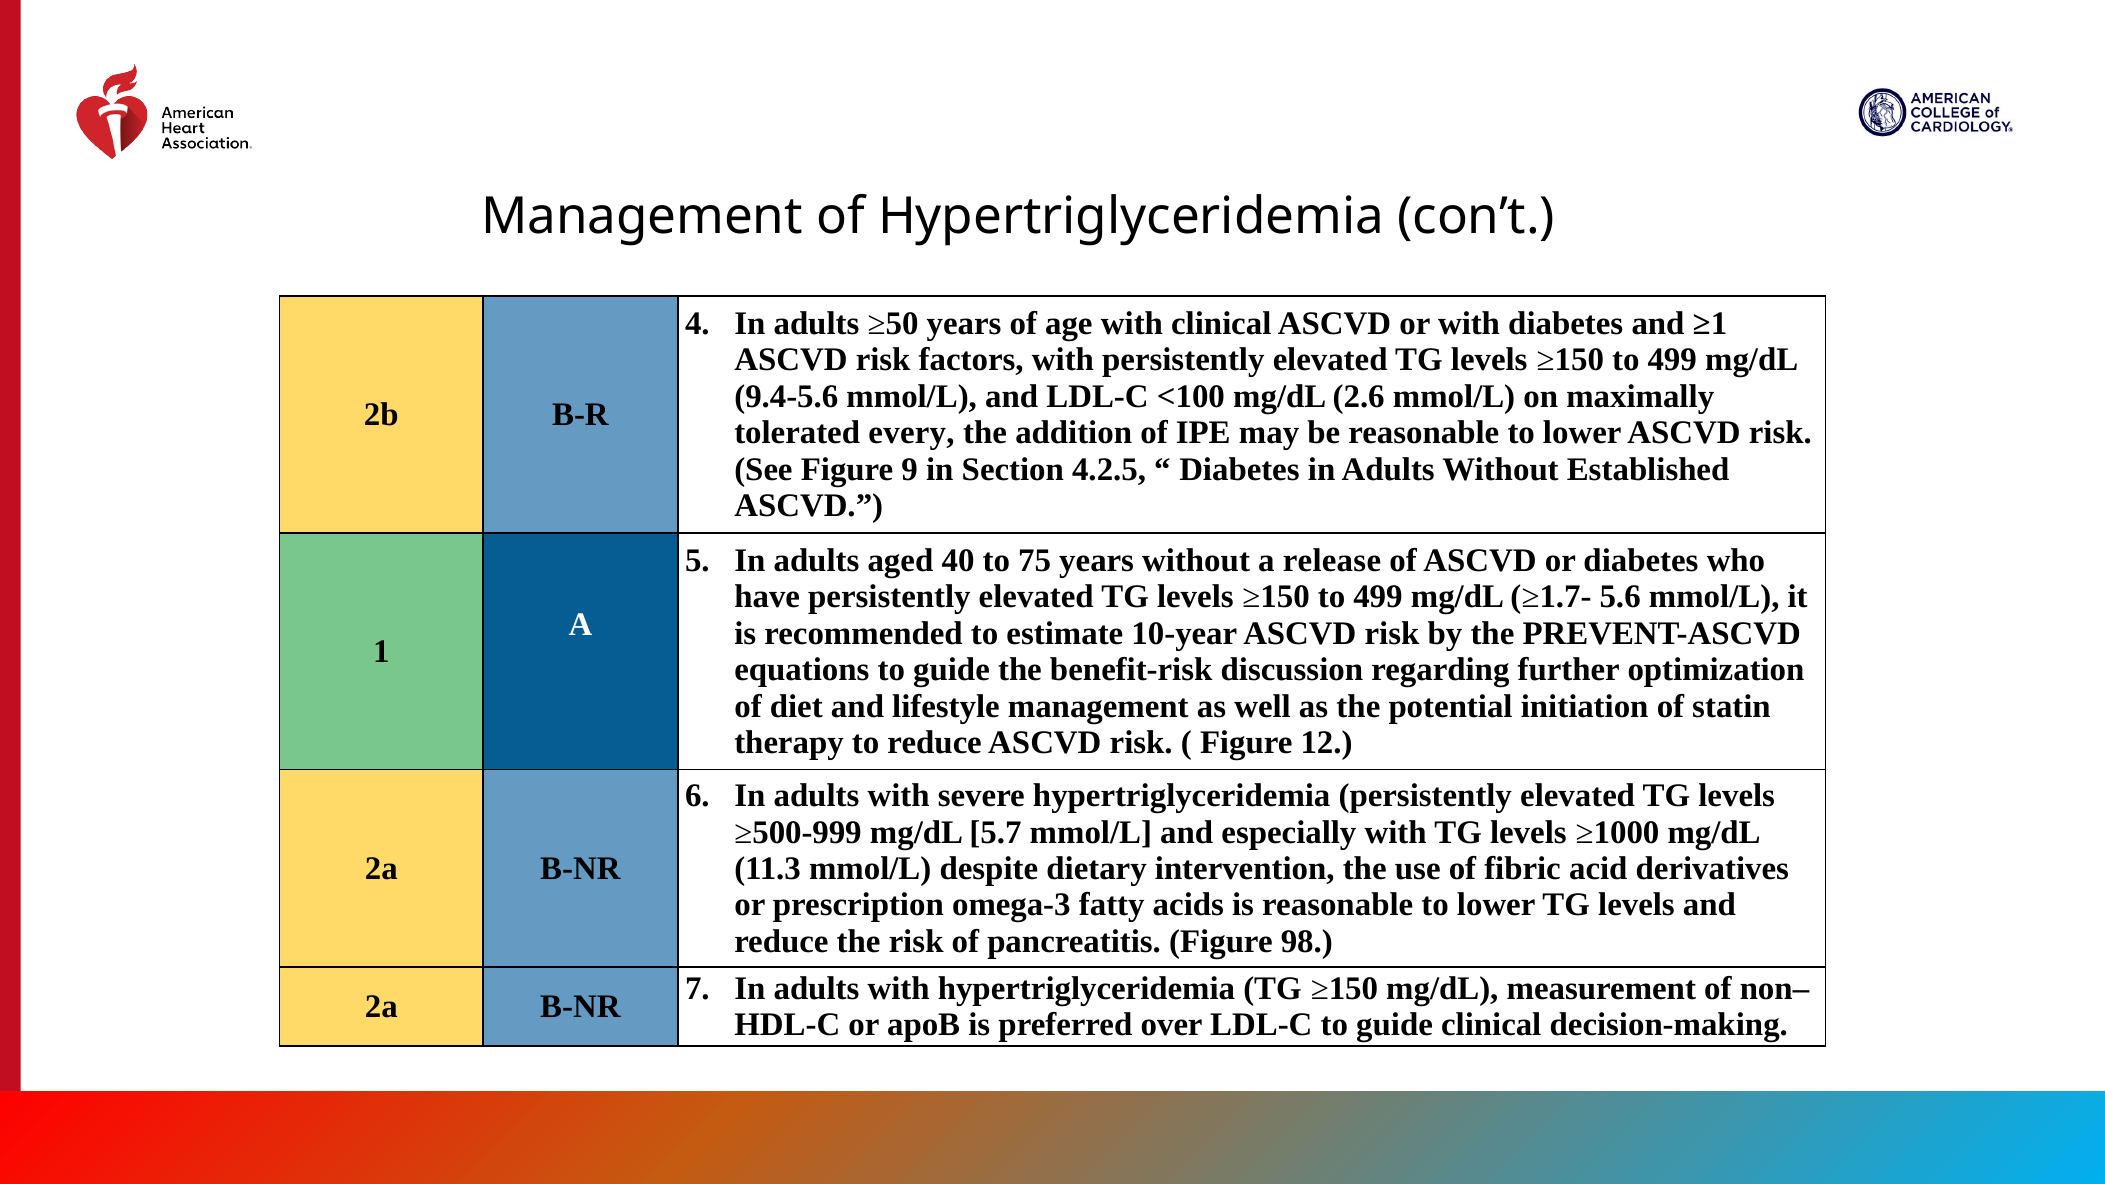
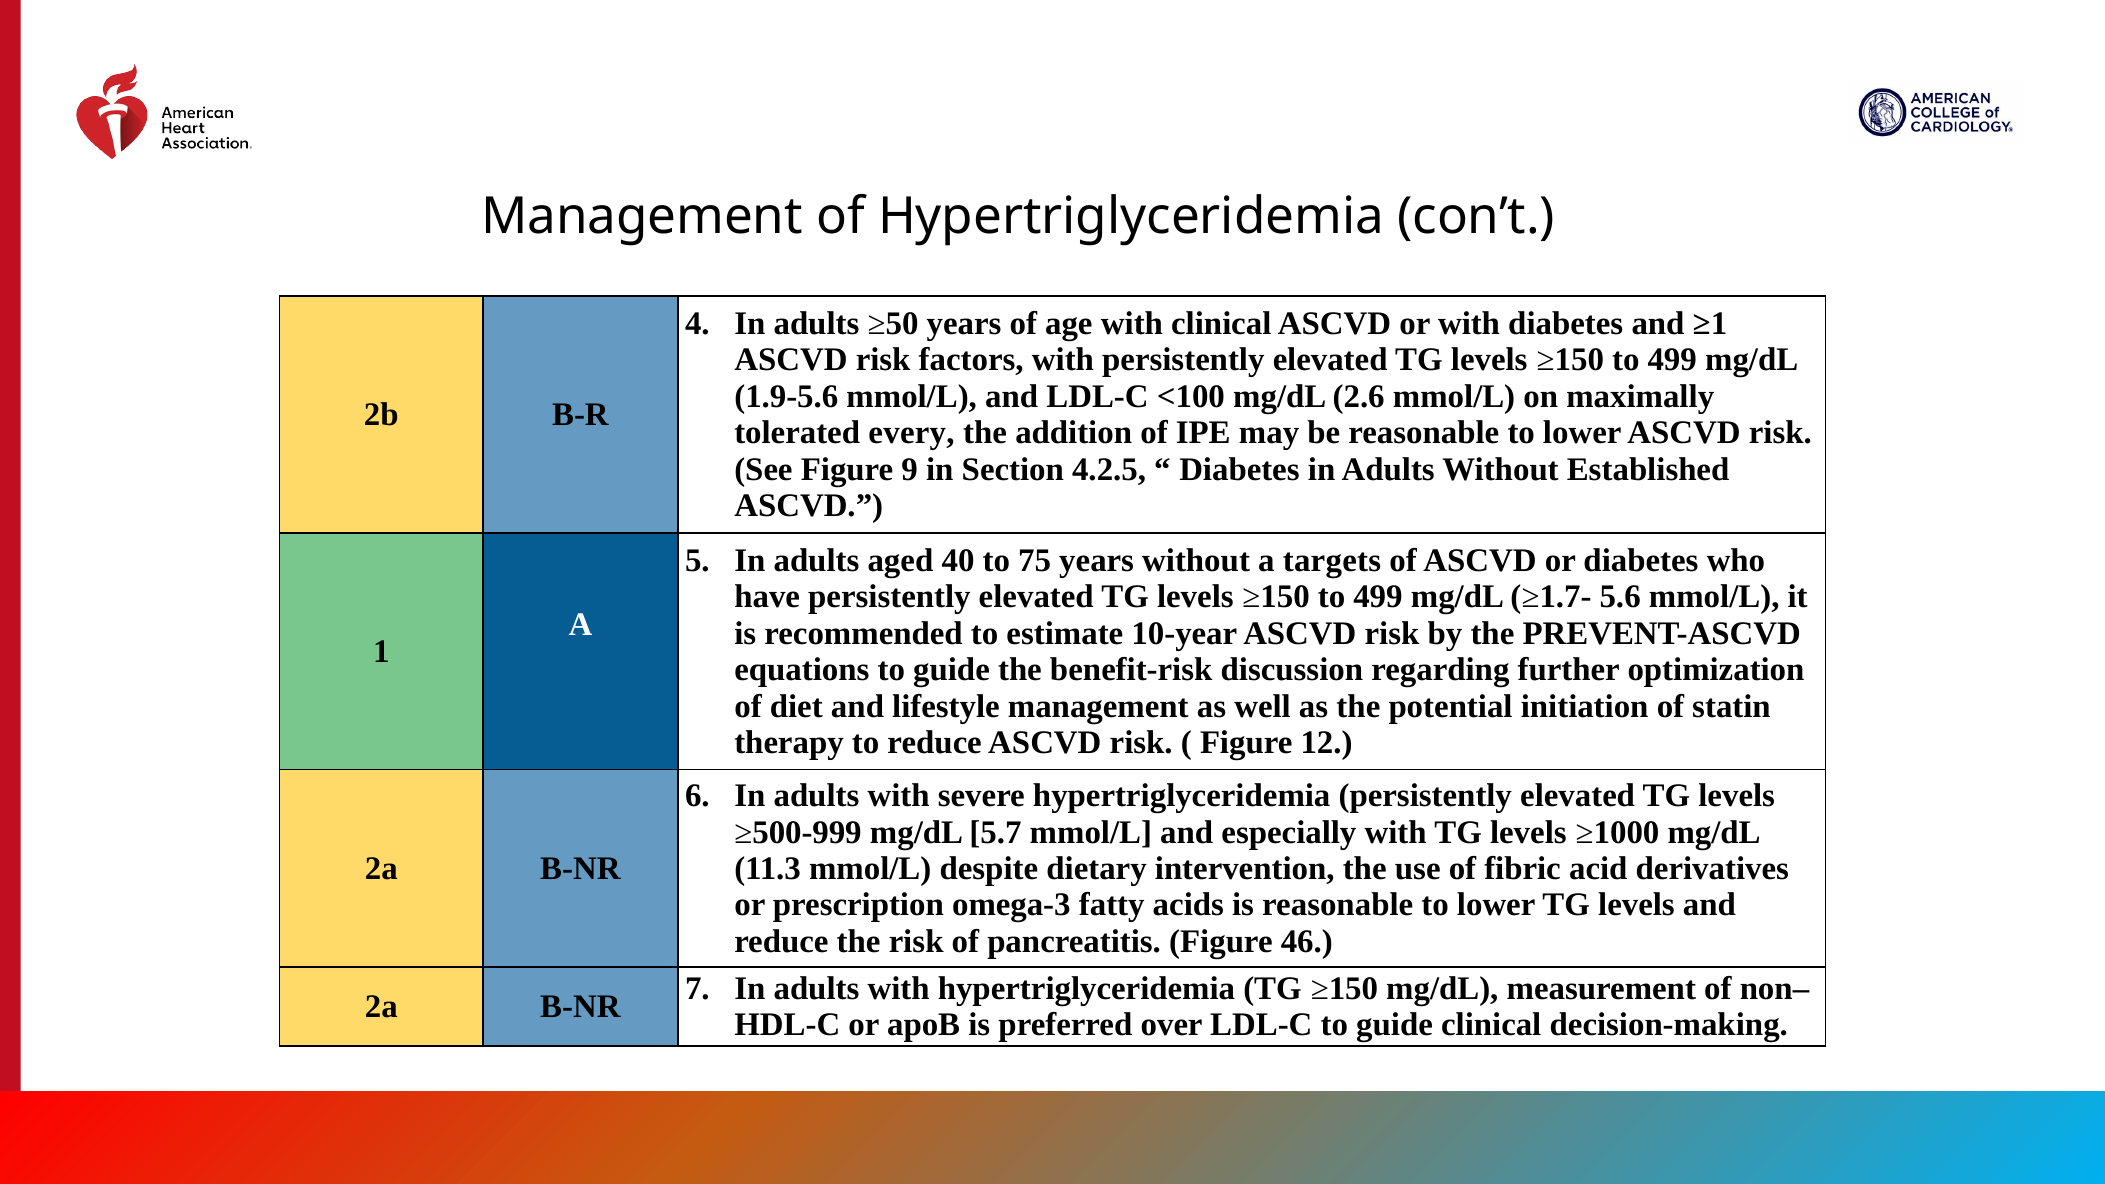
9.4-5.6: 9.4-5.6 -> 1.9-5.6
release: release -> targets
98: 98 -> 46
